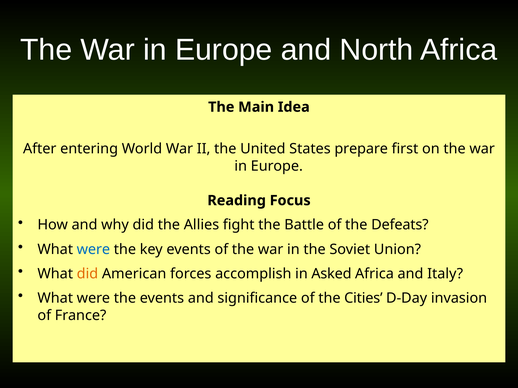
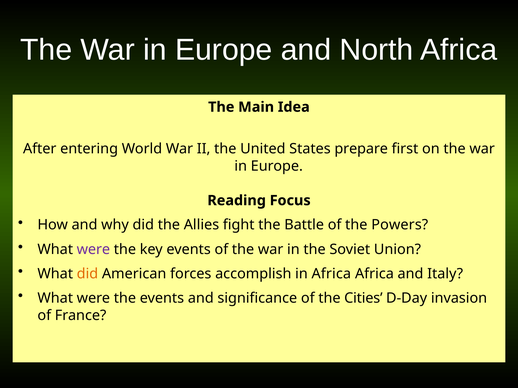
Defeats: Defeats -> Powers
were at (93, 250) colour: blue -> purple
in Asked: Asked -> Africa
